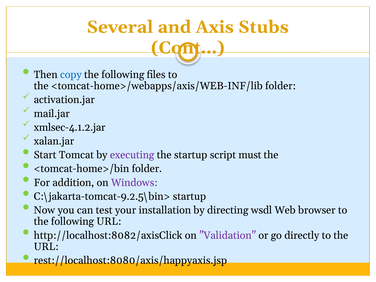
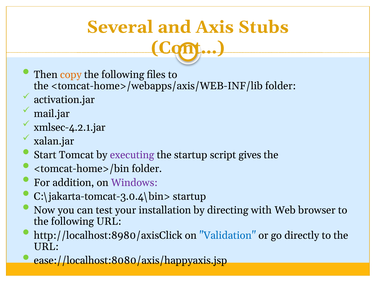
copy colour: blue -> orange
xmlsec-4.1.2.jar: xmlsec-4.1.2.jar -> xmlsec-4.2.1.jar
must: must -> gives
C:\jakarta-tomcat-9.2.5\bin>: C:\jakarta-tomcat-9.2.5\bin> -> C:\jakarta-tomcat-3.0.4\bin>
wsdl: wsdl -> with
http://localhost:8082/axisClick: http://localhost:8082/axisClick -> http://localhost:8980/axisClick
Validation colour: purple -> blue
rest://localhost:8080/axis/happyaxis.jsp: rest://localhost:8080/axis/happyaxis.jsp -> ease://localhost:8080/axis/happyaxis.jsp
